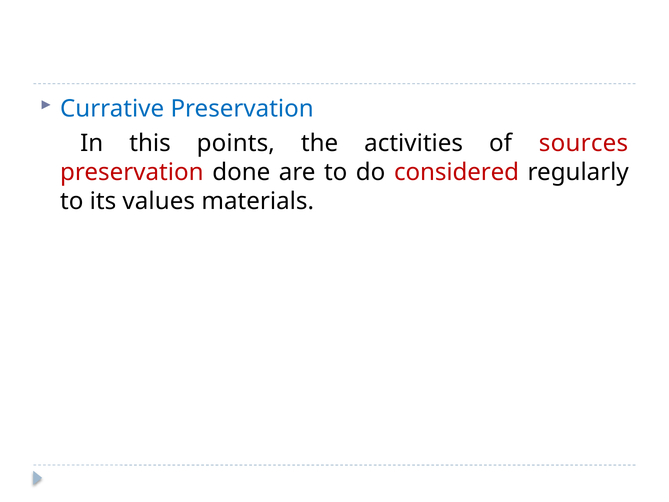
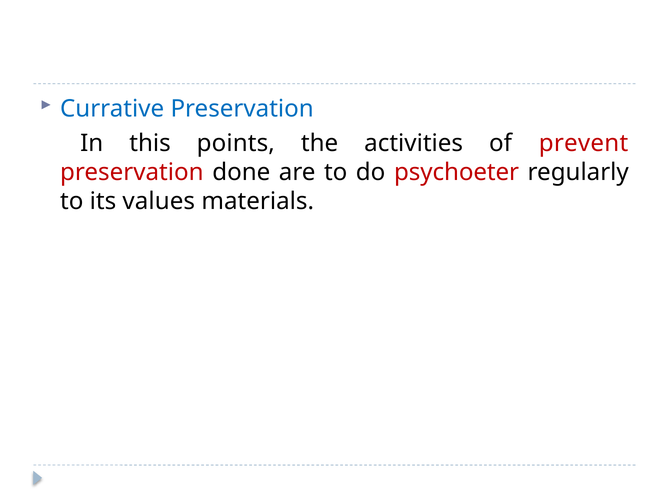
sources: sources -> prevent
considered: considered -> psychoeter
